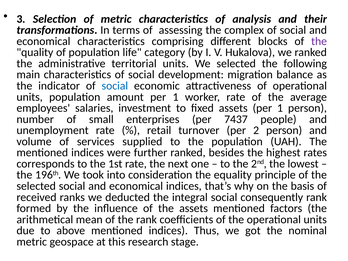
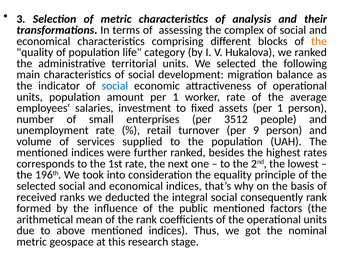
the at (319, 41) colour: purple -> orange
7437: 7437 -> 3512
2: 2 -> 9
the assets: assets -> public
